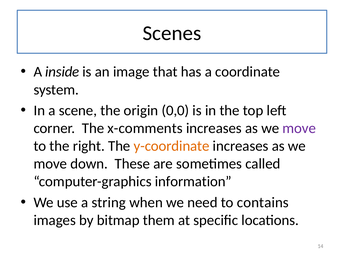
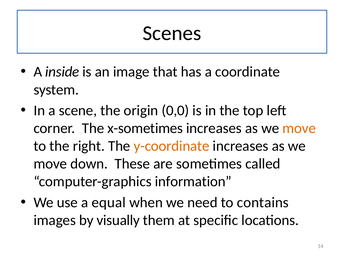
x-comments: x-comments -> x-sometimes
move at (299, 128) colour: purple -> orange
string: string -> equal
bitmap: bitmap -> visually
